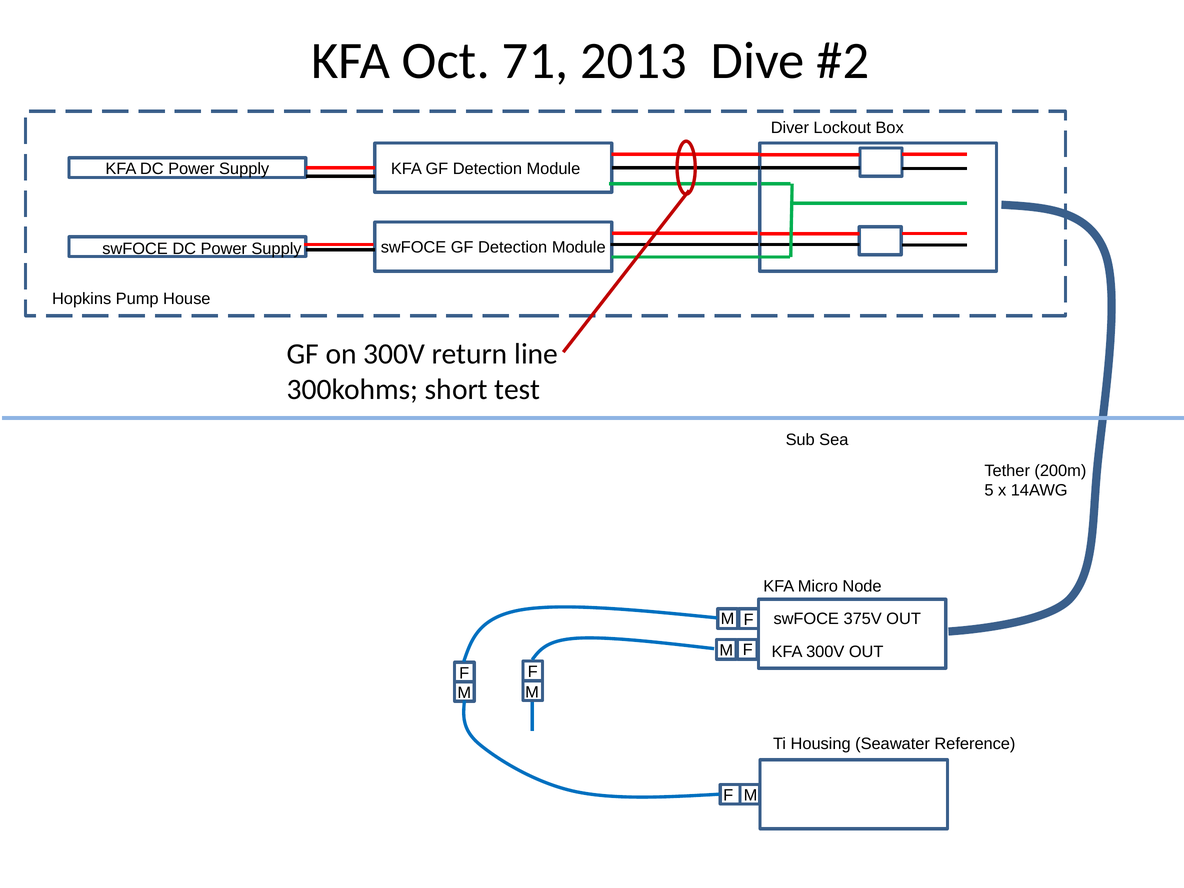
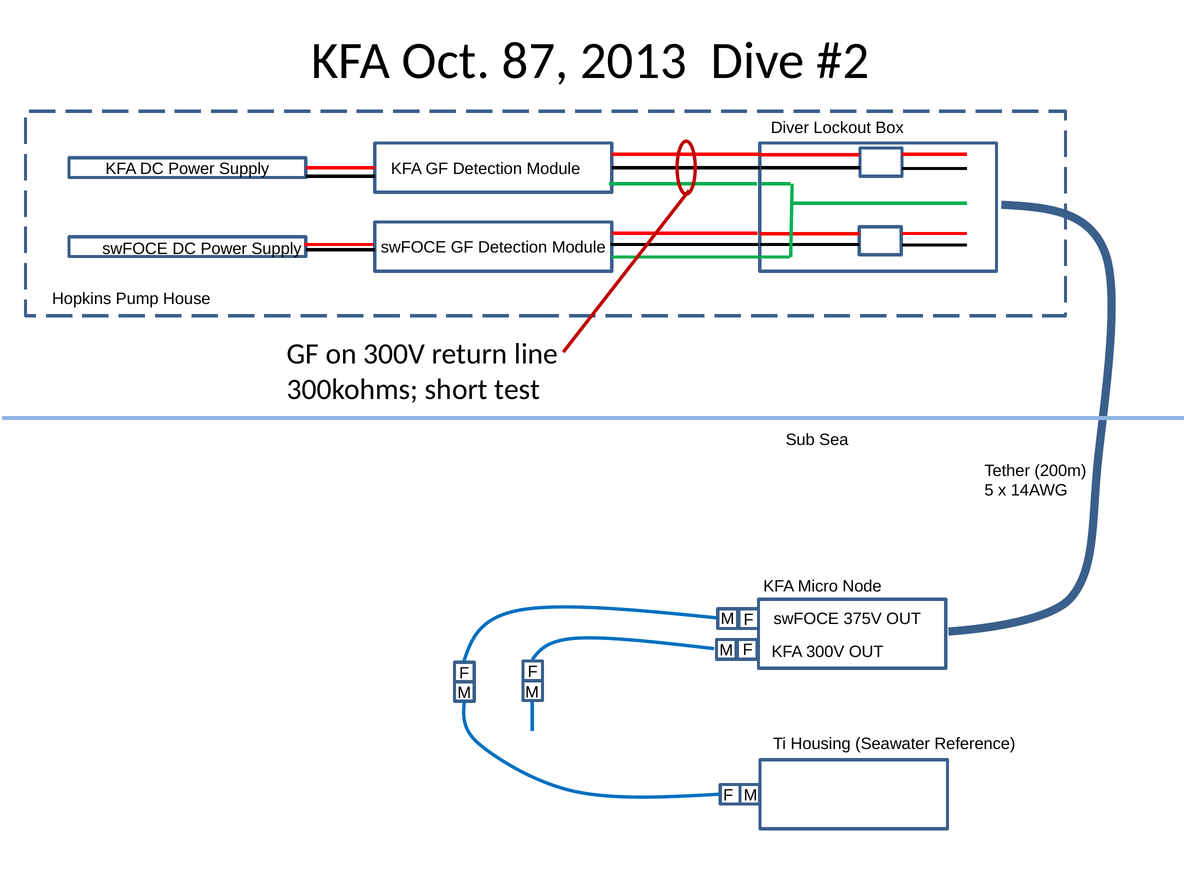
71: 71 -> 87
